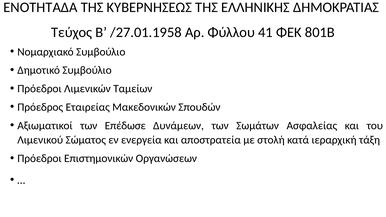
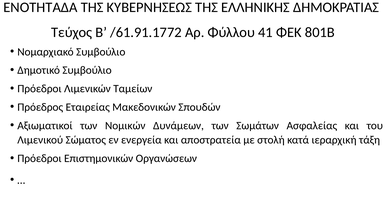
/27.01.1958: /27.01.1958 -> /61.91.1772
Επέδωσε: Επέδωσε -> Νομικών
